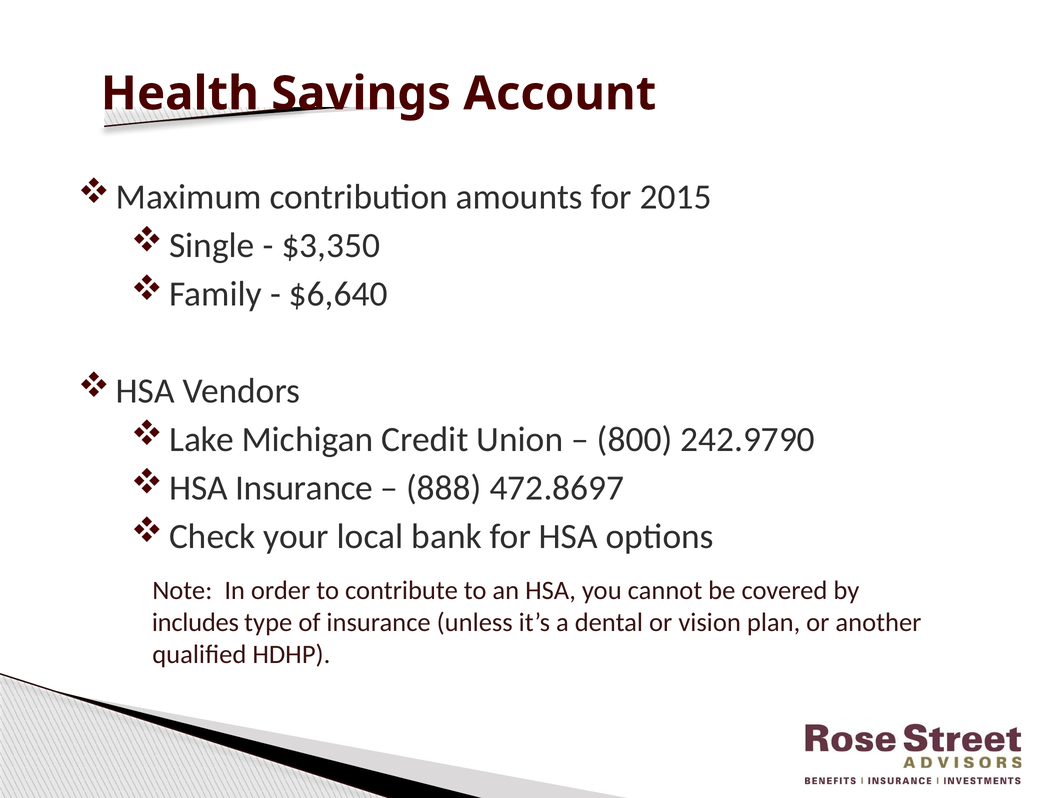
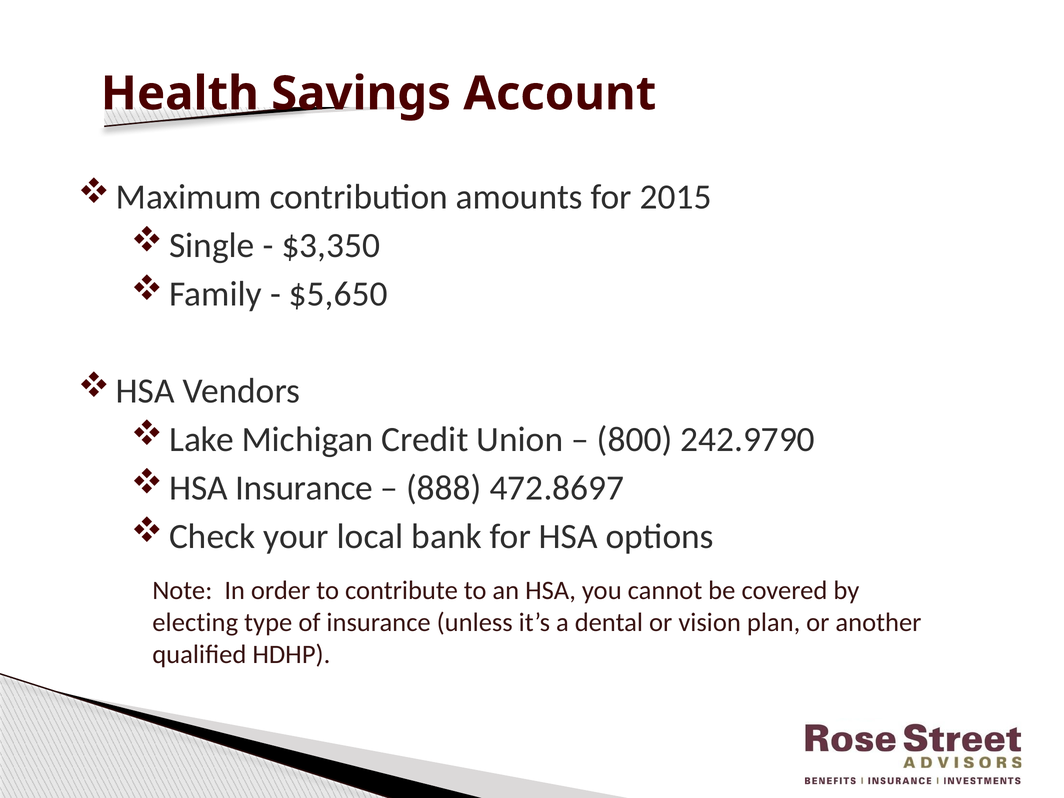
$6,640: $6,640 -> $5,650
includes: includes -> electing
